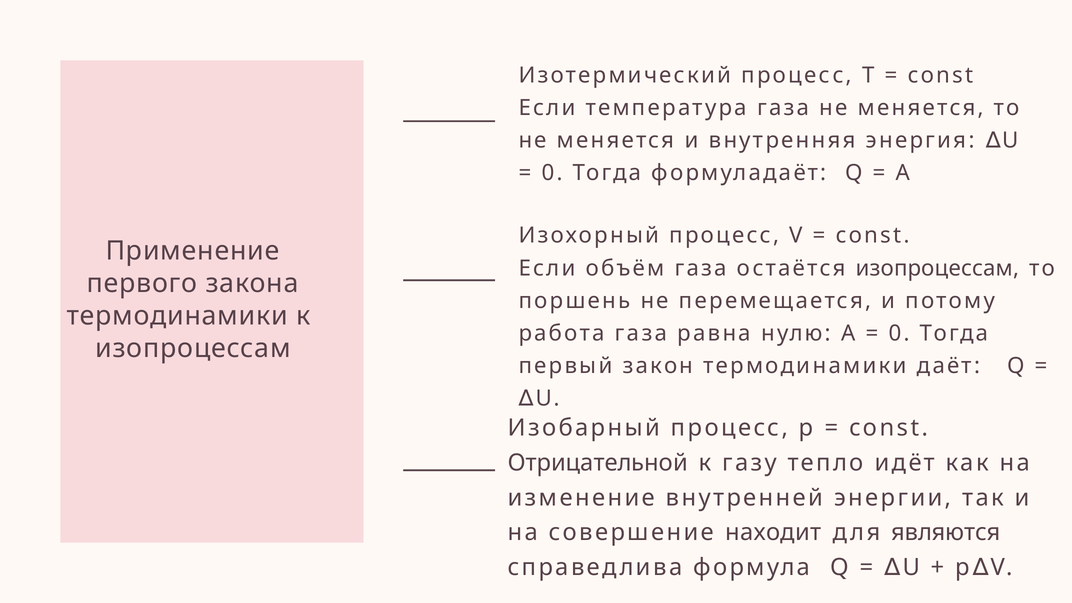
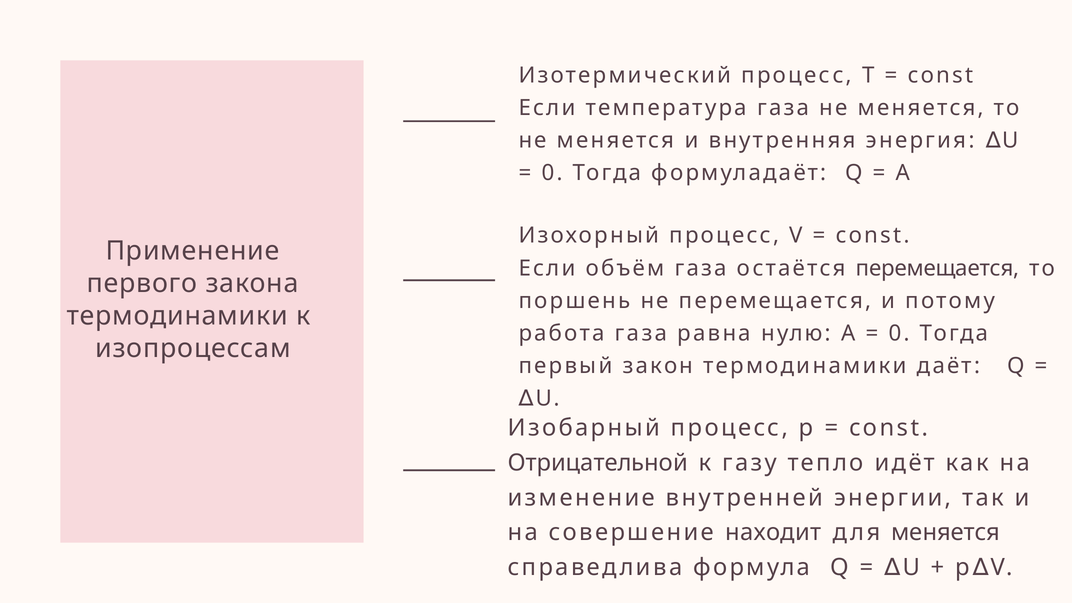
остаётся изопроцессам: изопроцессам -> перемещается
для являются: являются -> меняется
